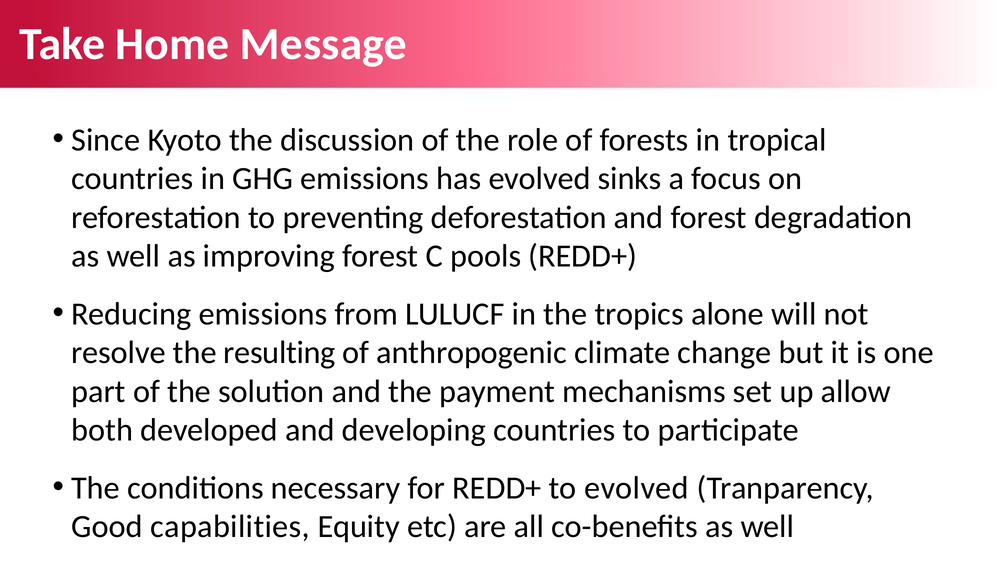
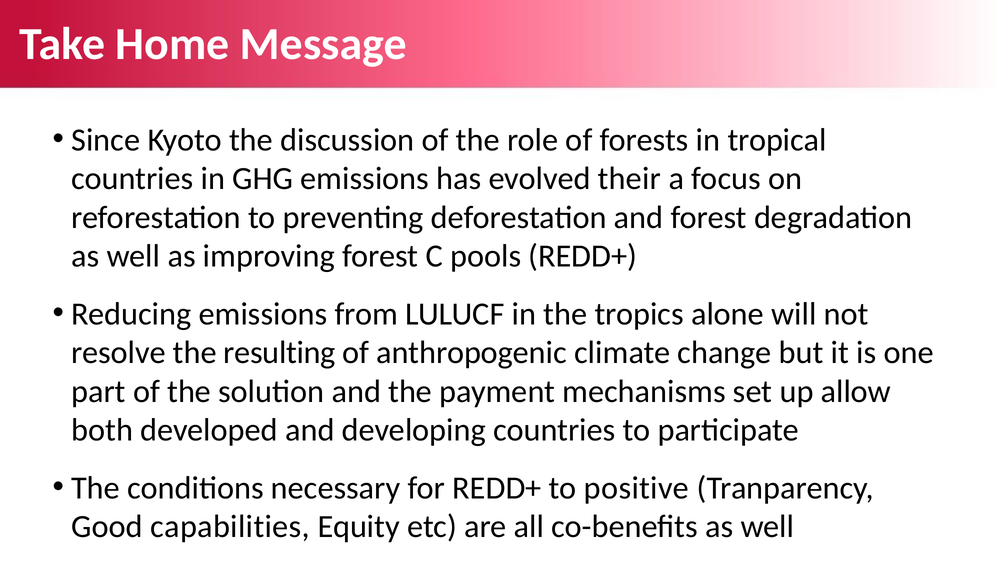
sinks: sinks -> their
to evolved: evolved -> positive
